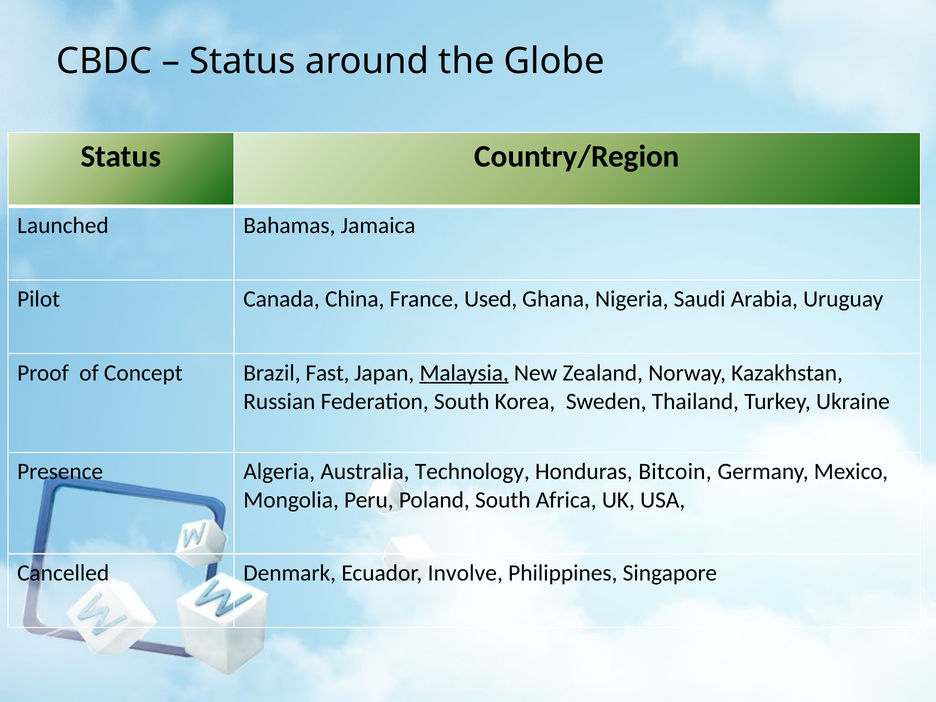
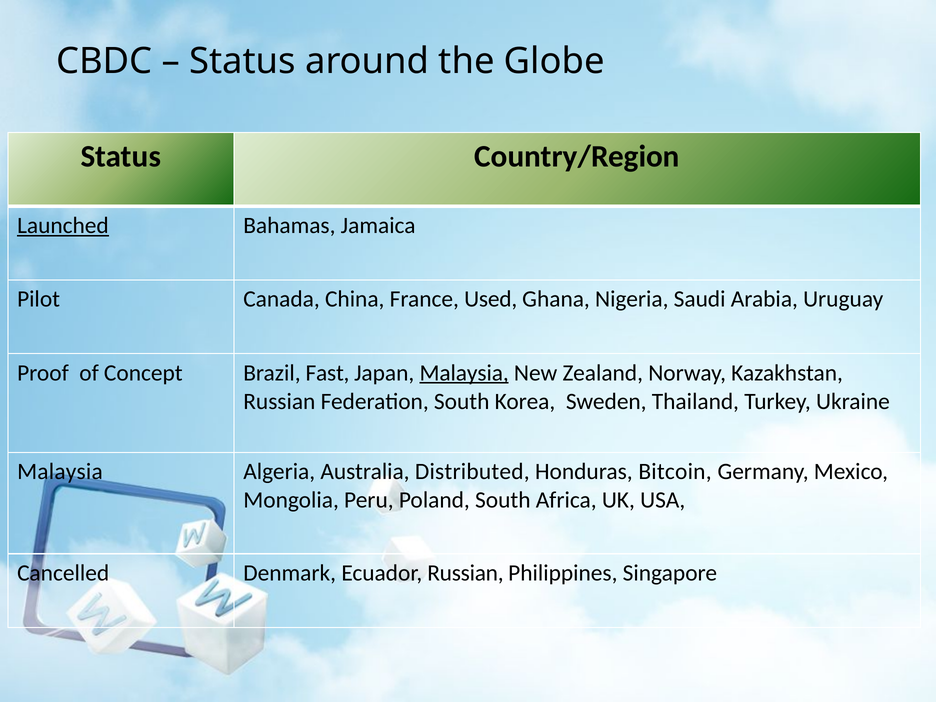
Launched underline: none -> present
Presence at (60, 472): Presence -> Malaysia
Technology: Technology -> Distributed
Ecuador Involve: Involve -> Russian
